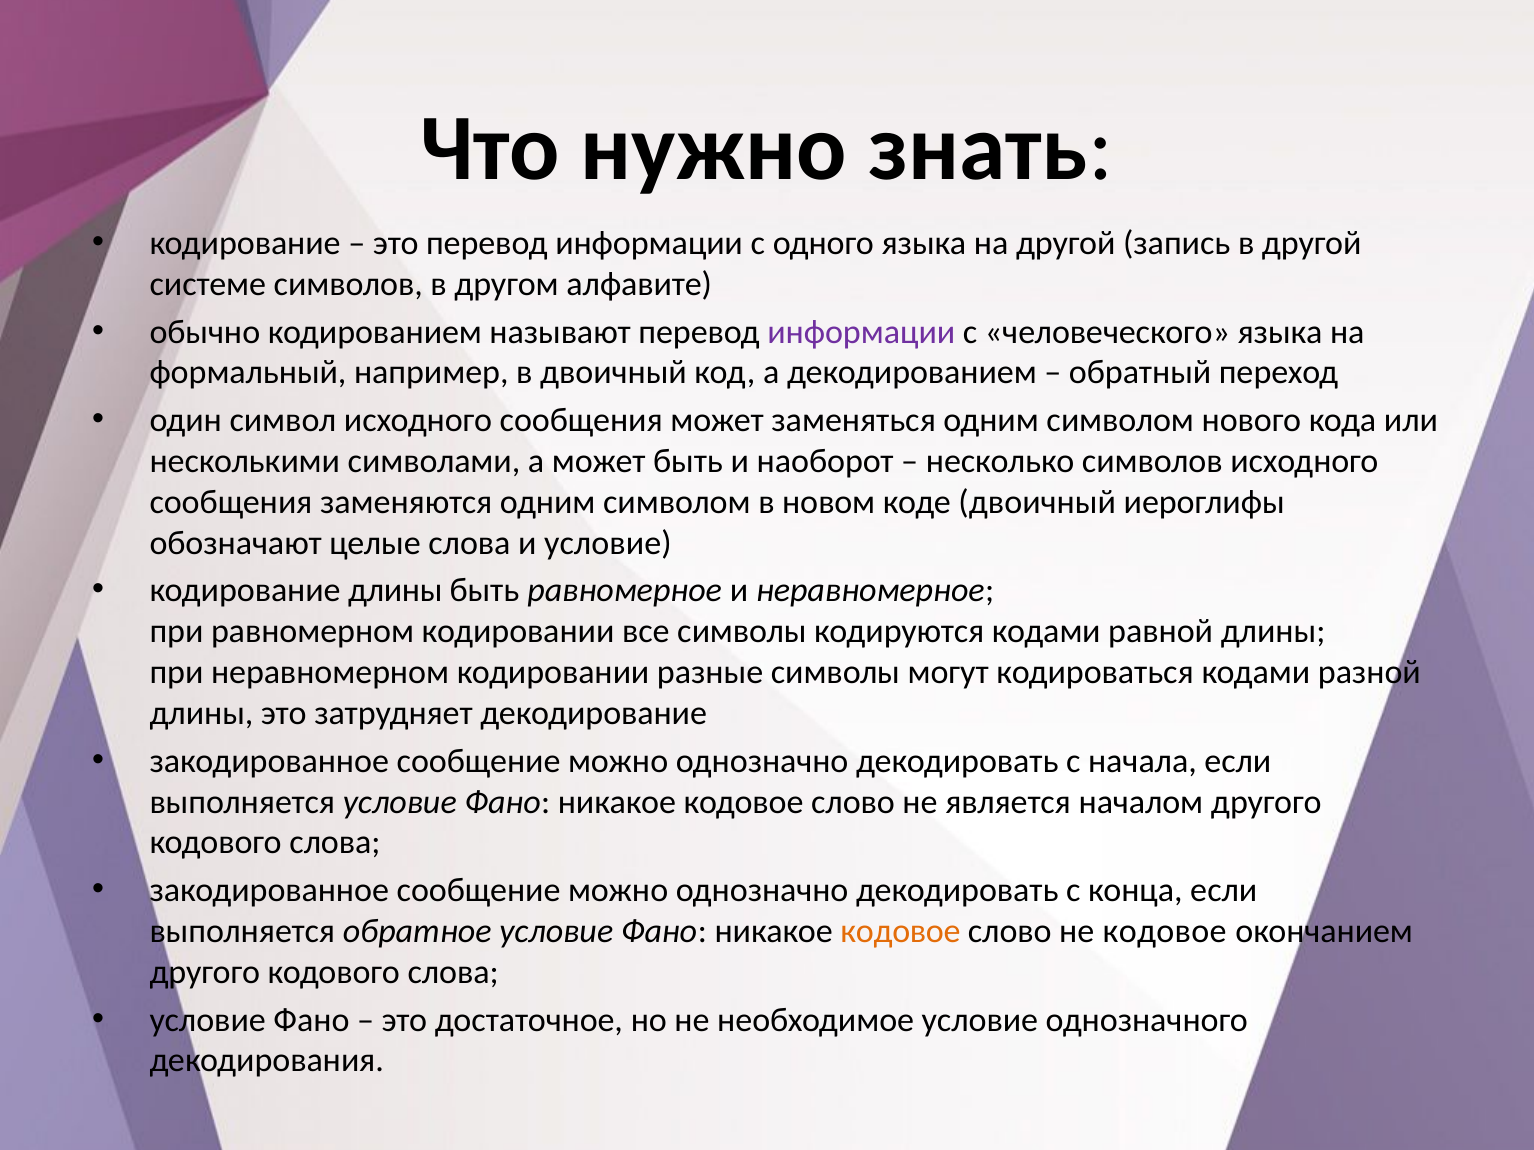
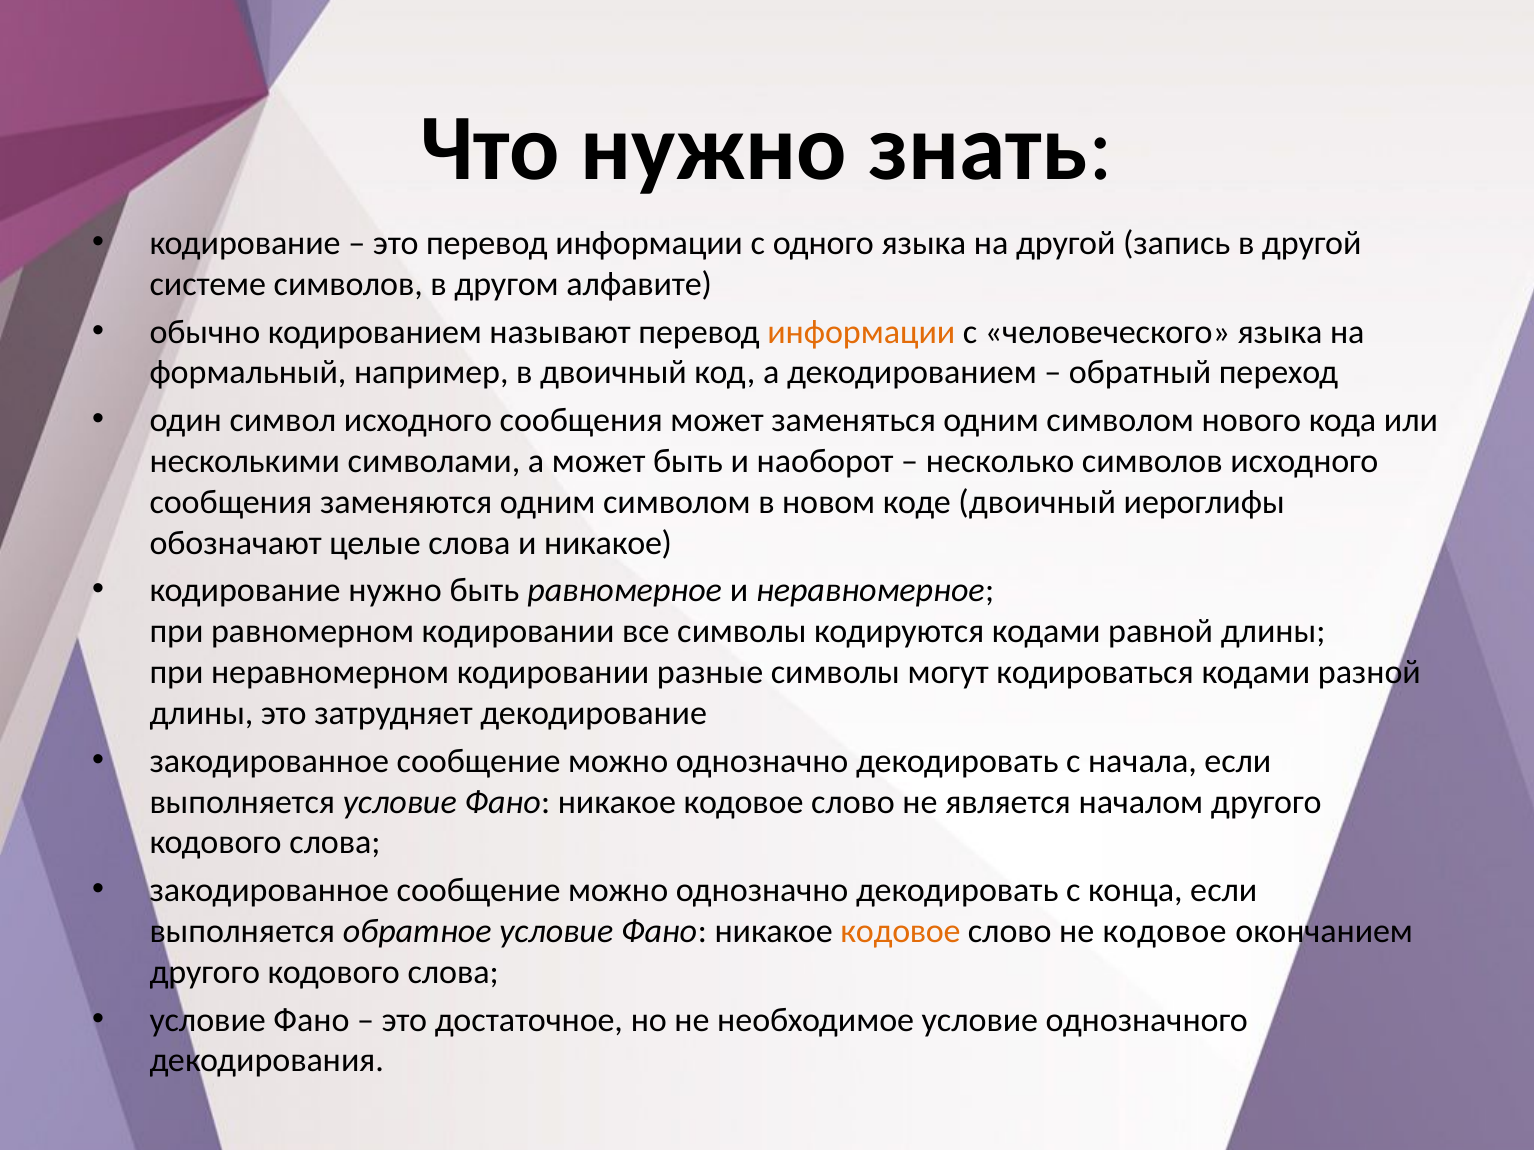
информации at (861, 332) colour: purple -> orange
и условие: условие -> никакое
кодирование длины: длины -> нужно
